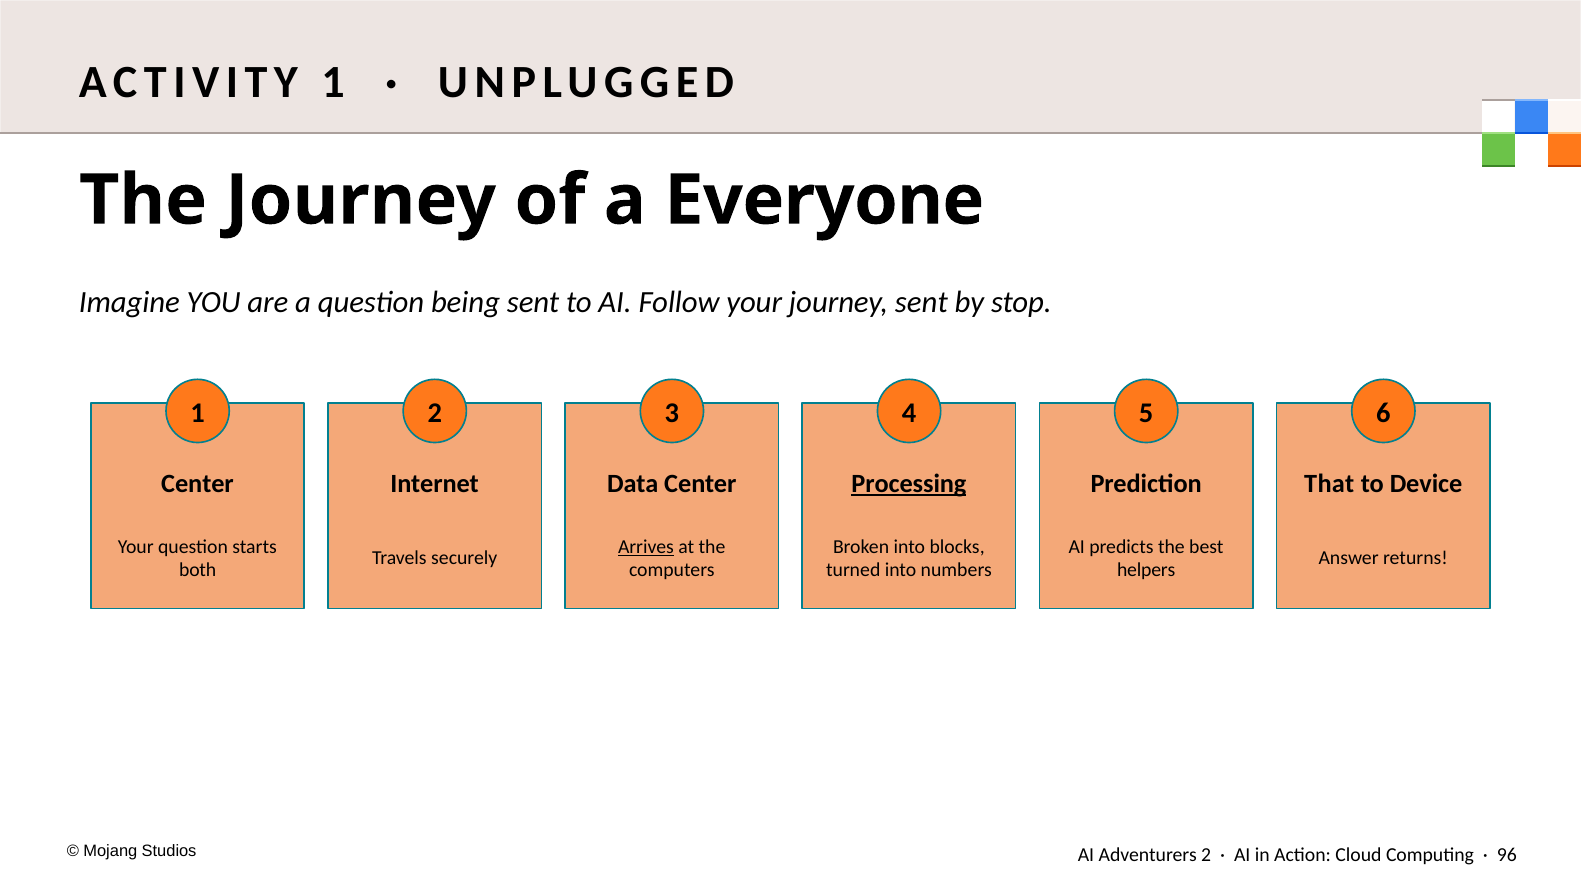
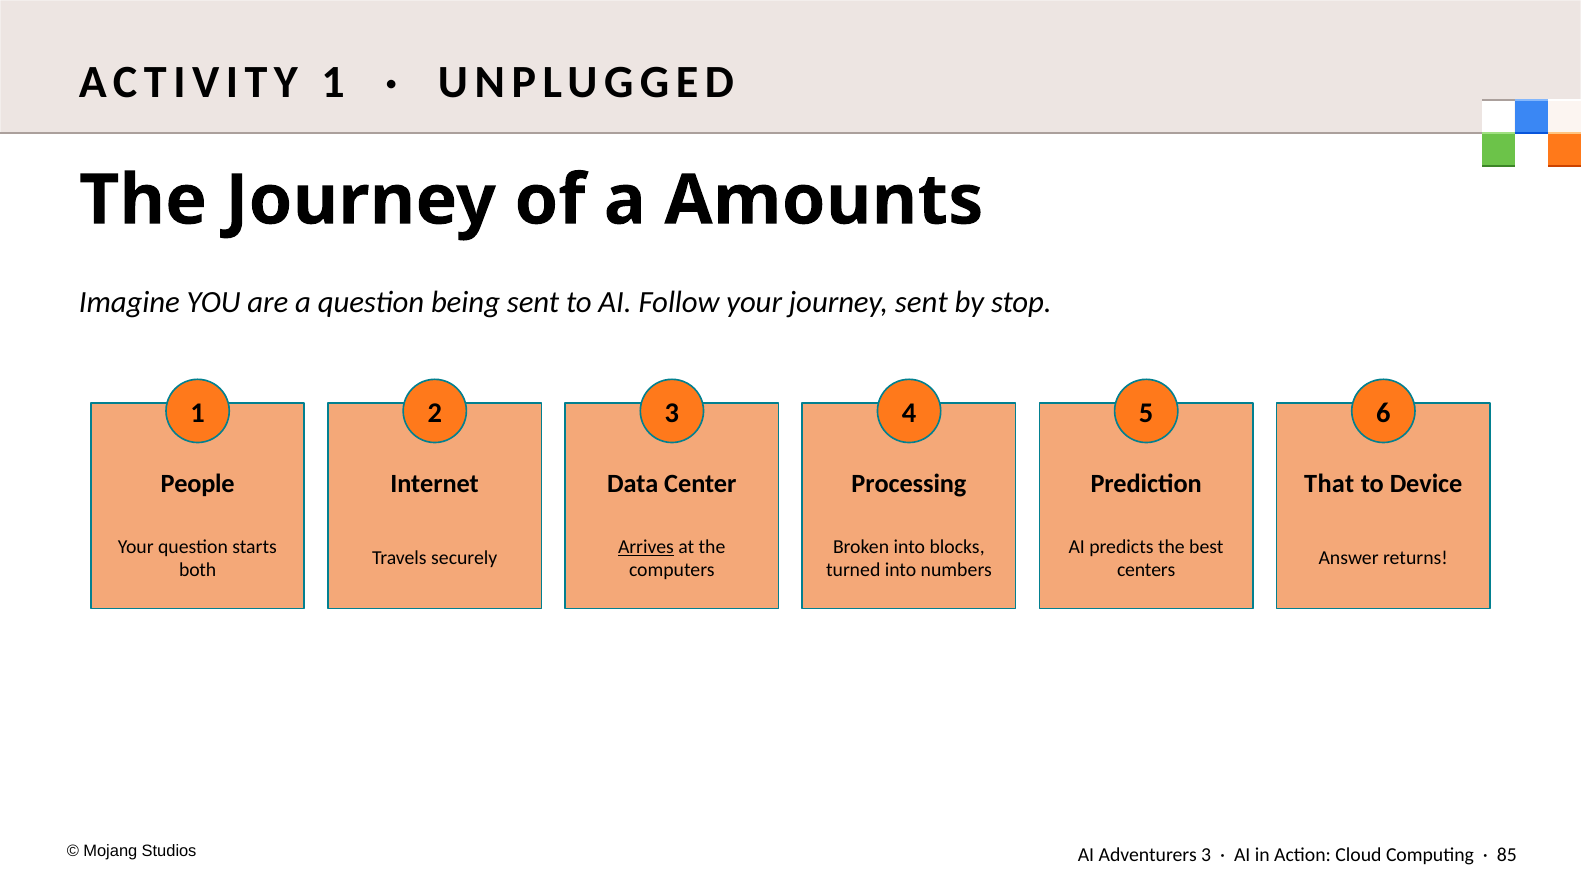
Everyone: Everyone -> Amounts
Center at (197, 484): Center -> People
Processing underline: present -> none
helpers: helpers -> centers
Adventurers 2: 2 -> 3
96: 96 -> 85
